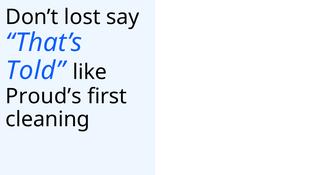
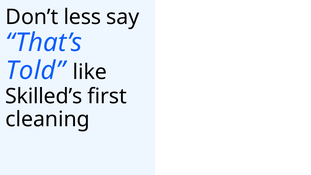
lost: lost -> less
Proud’s: Proud’s -> Skilled’s
